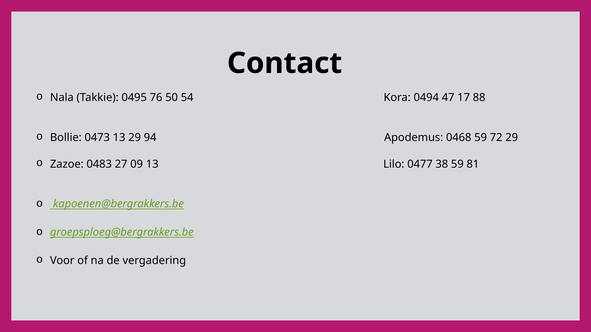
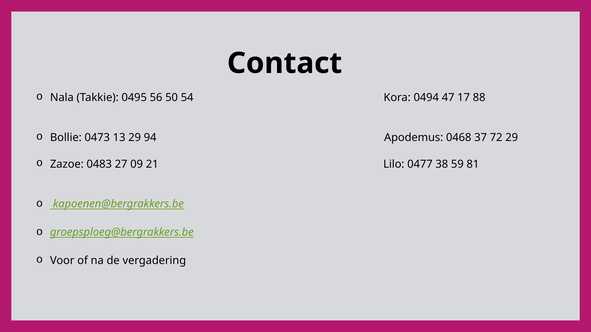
76: 76 -> 56
0468 59: 59 -> 37
09 13: 13 -> 21
